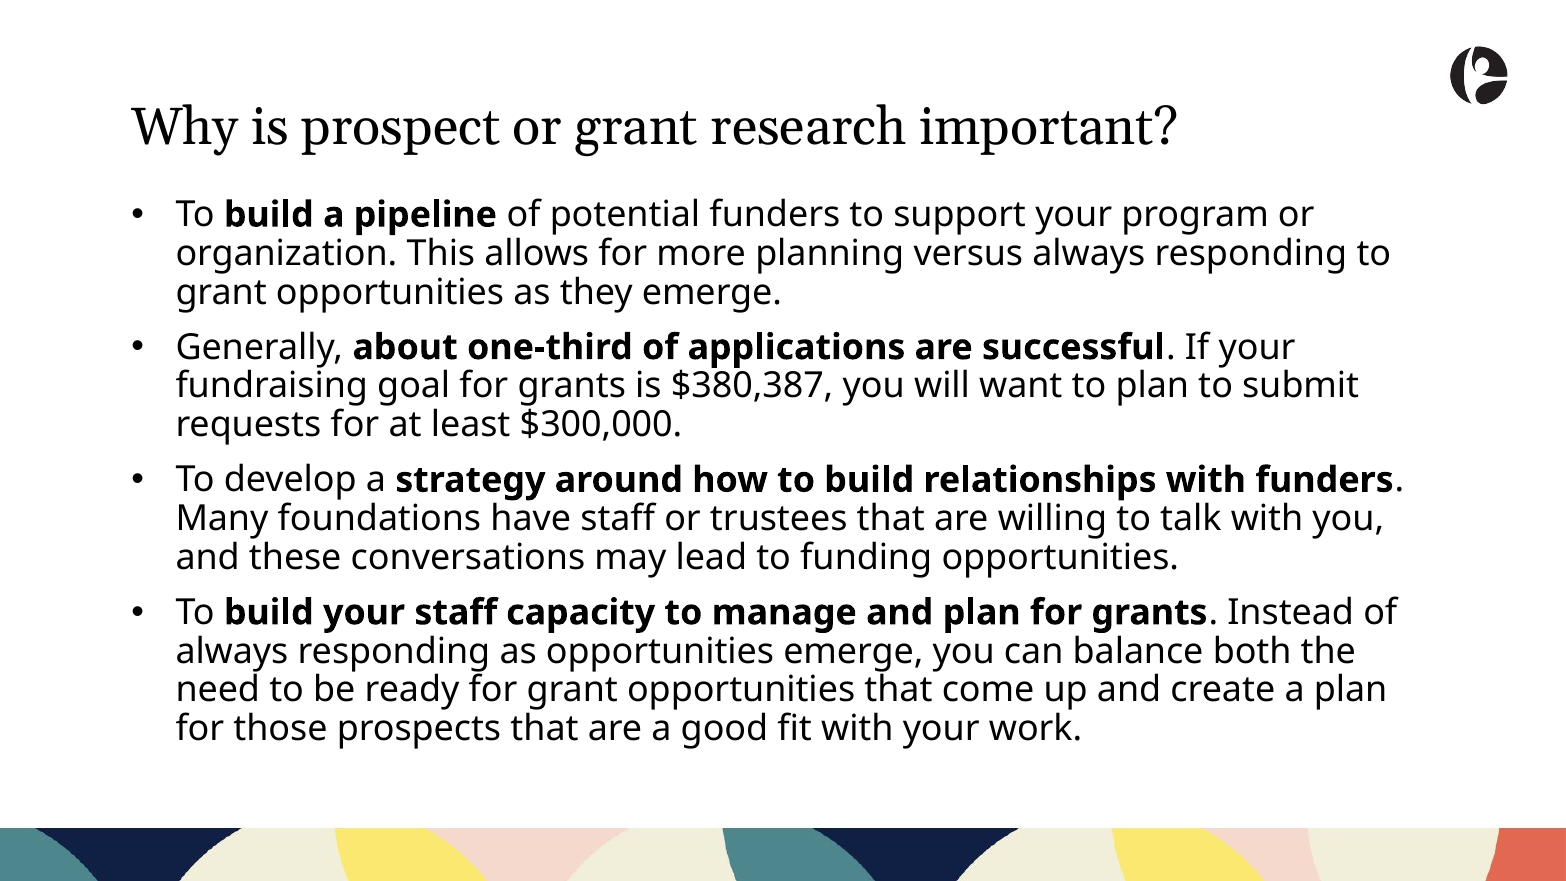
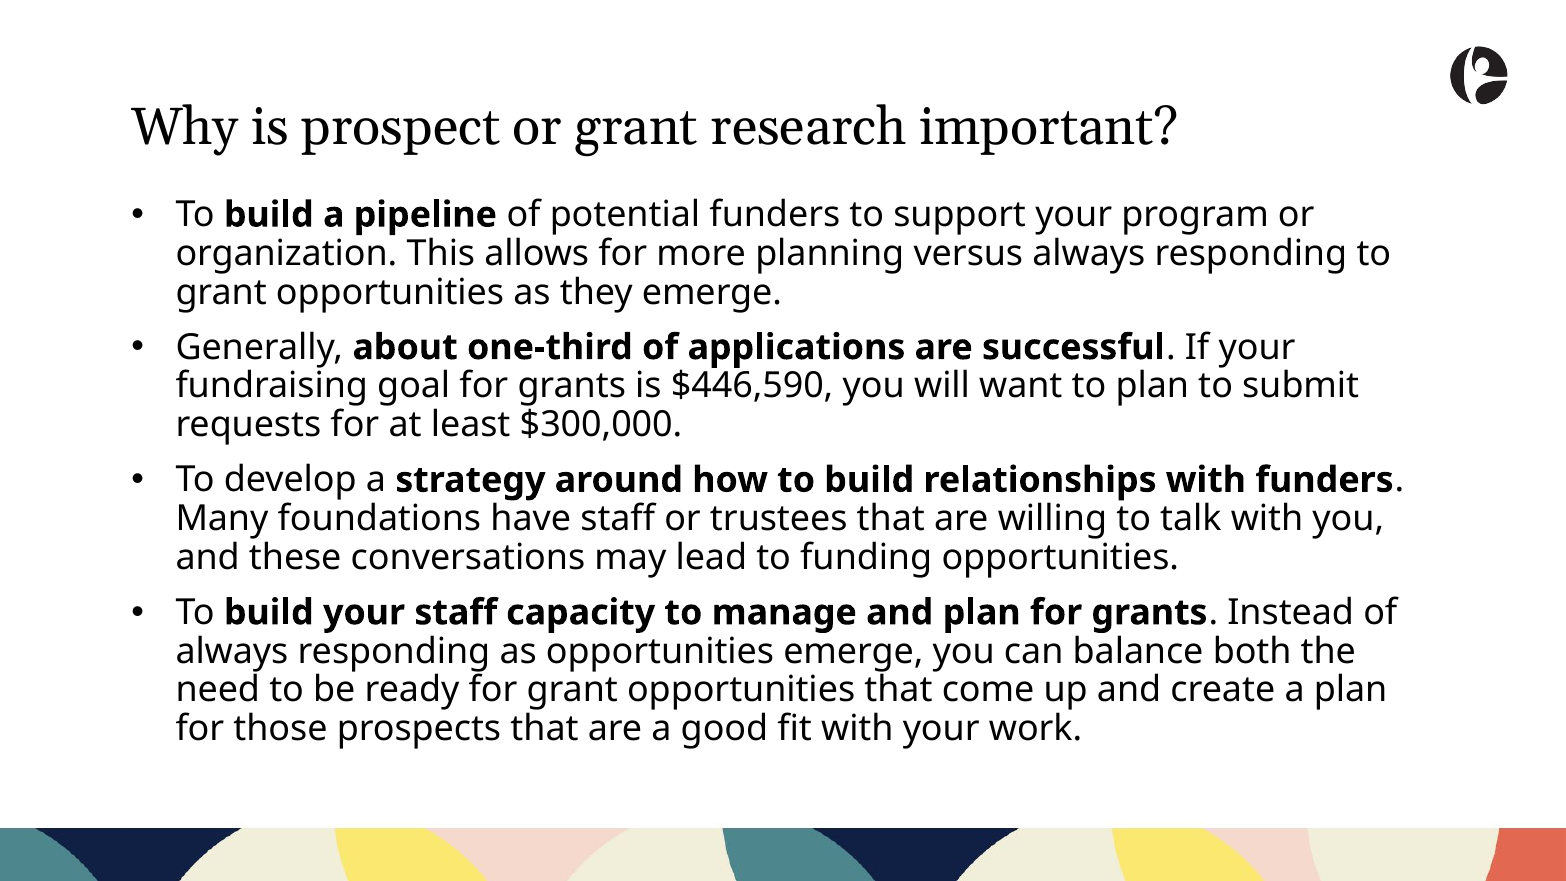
$380,387: $380,387 -> $446,590
